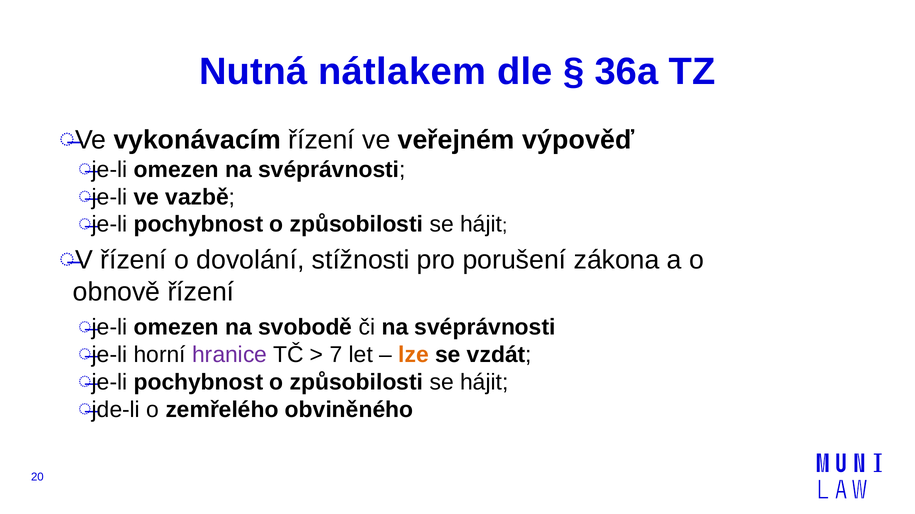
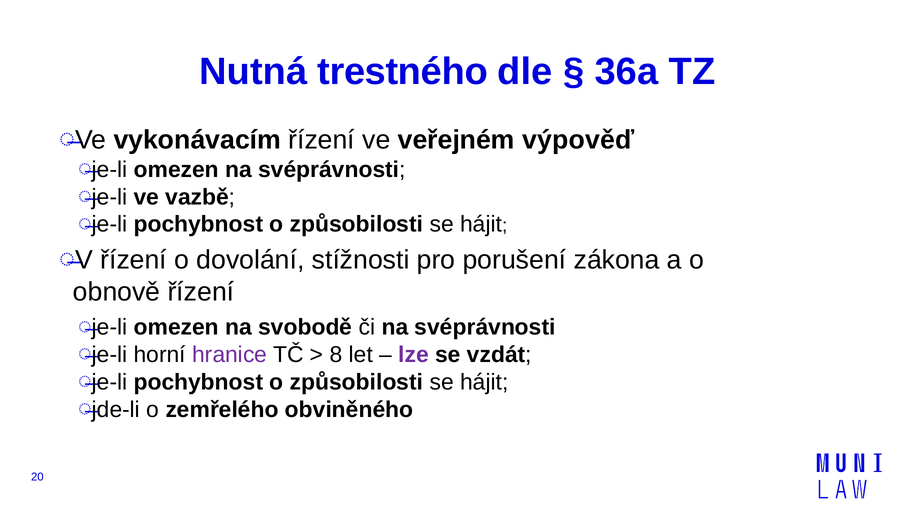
nátlakem: nátlakem -> trestného
7: 7 -> 8
lze colour: orange -> purple
